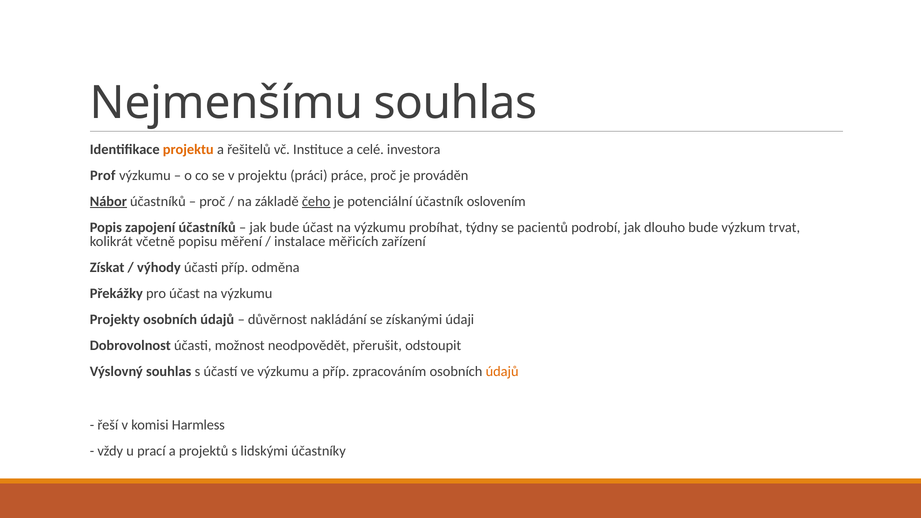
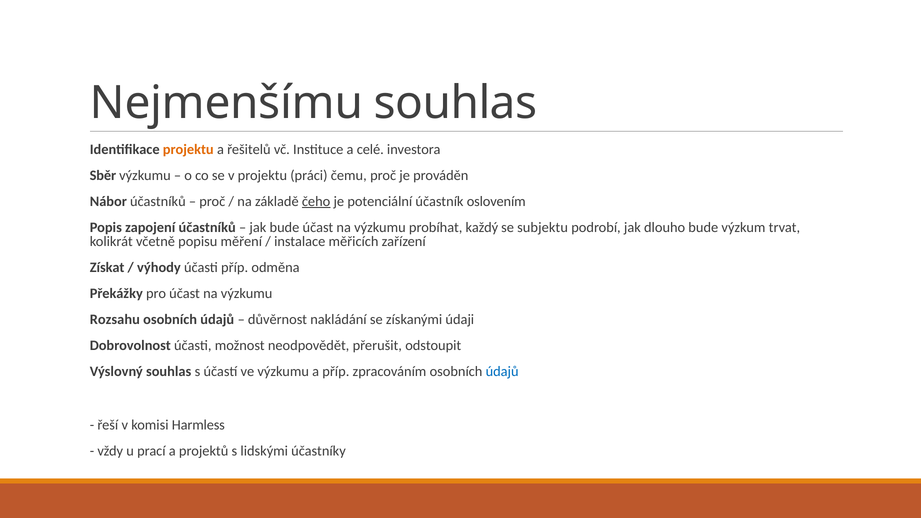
Prof: Prof -> Sběr
práce: práce -> čemu
Nábor underline: present -> none
týdny: týdny -> každý
pacientů: pacientů -> subjektu
Projekty: Projekty -> Rozsahu
údajů at (502, 371) colour: orange -> blue
